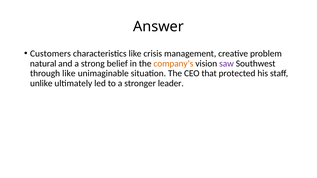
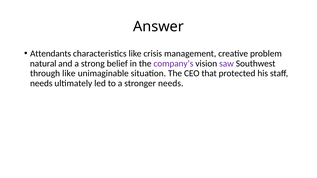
Customers: Customers -> Attendants
company’s colour: orange -> purple
unlike at (41, 84): unlike -> needs
stronger leader: leader -> needs
